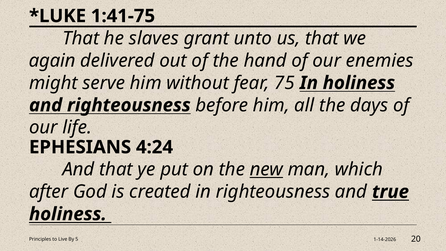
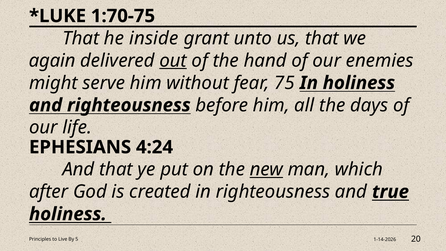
1:41-75: 1:41-75 -> 1:70-75
slaves: slaves -> inside
out underline: none -> present
